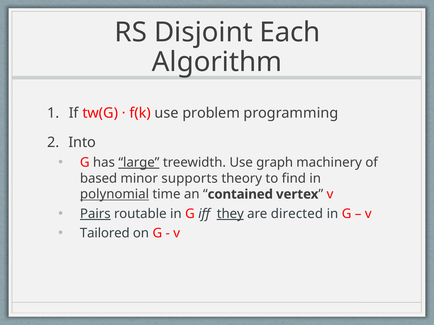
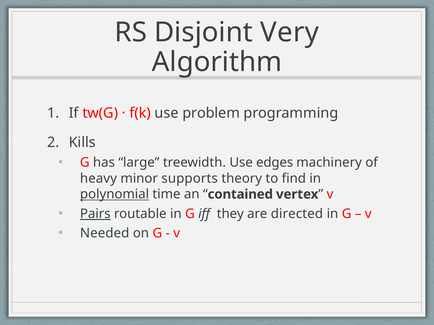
Each: Each -> Very
Into: Into -> Kills
large underline: present -> none
graph: graph -> edges
based: based -> heavy
they underline: present -> none
Tailored: Tailored -> Needed
